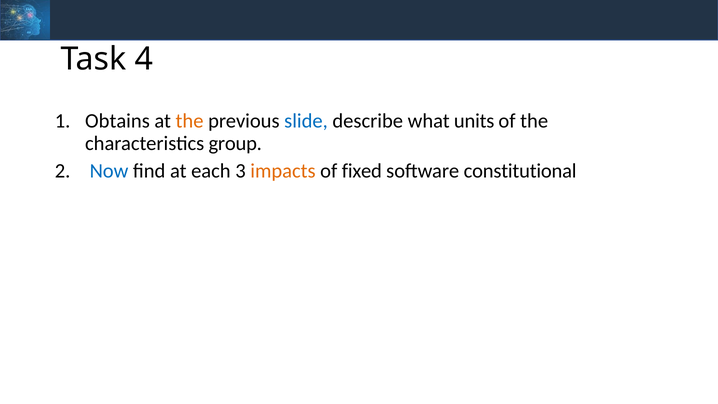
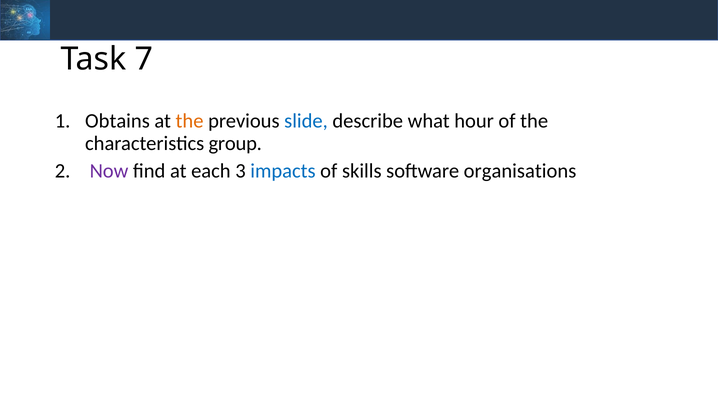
4: 4 -> 7
units: units -> hour
Now colour: blue -> purple
impacts colour: orange -> blue
fixed: fixed -> skills
constitutional: constitutional -> organisations
